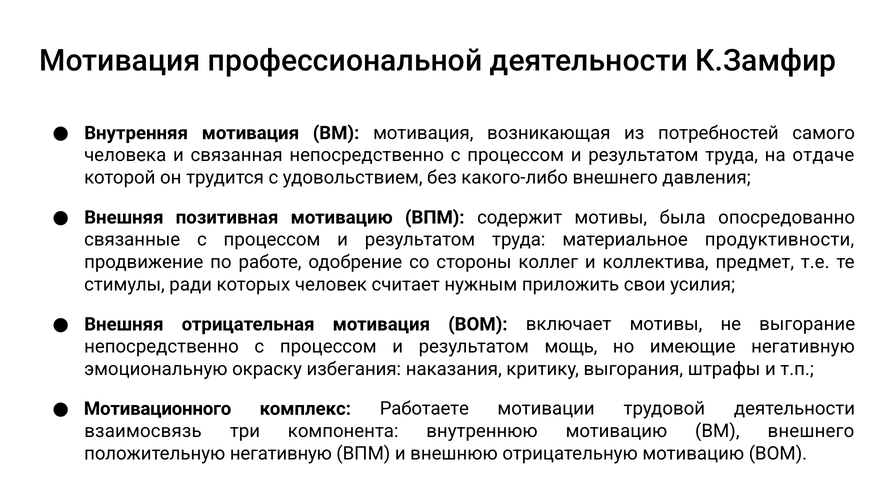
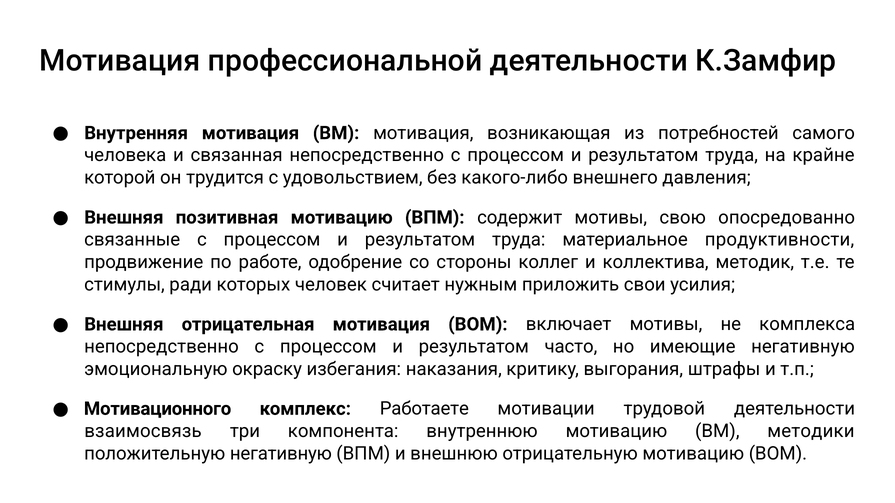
отдаче: отдаче -> крайне
была: была -> свою
предмет: предмет -> методик
выгорание: выгорание -> комплекса
мощь: мощь -> часто
ВМ внешнего: внешнего -> методики
